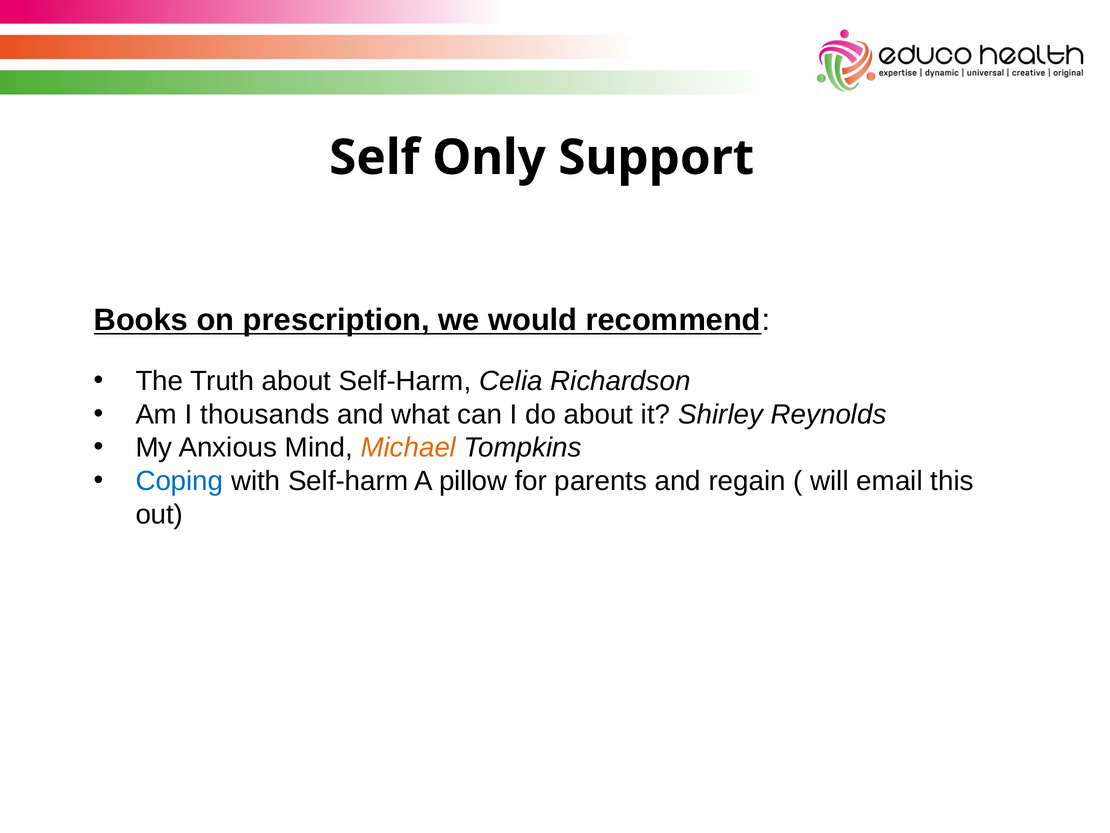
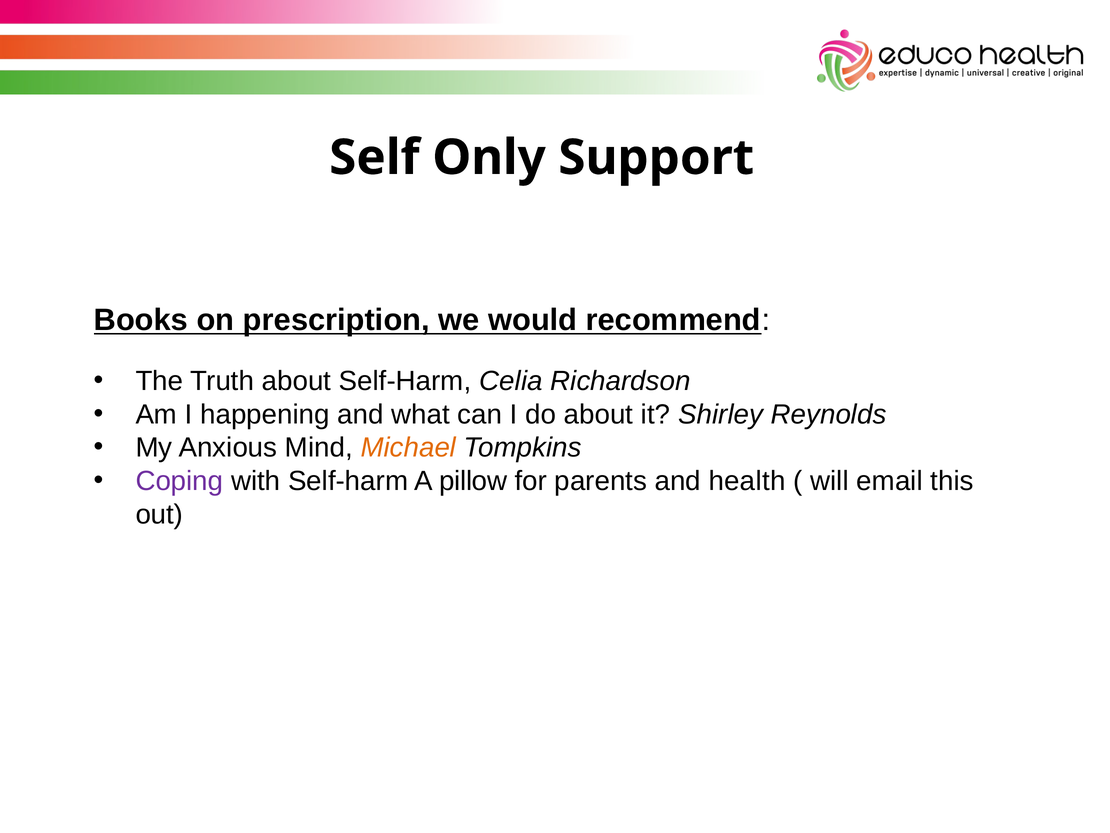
thousands: thousands -> happening
Coping colour: blue -> purple
regain: regain -> health
